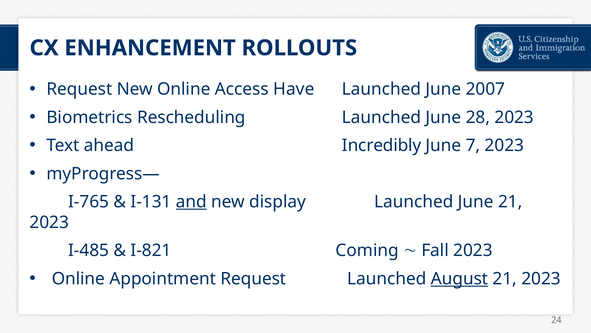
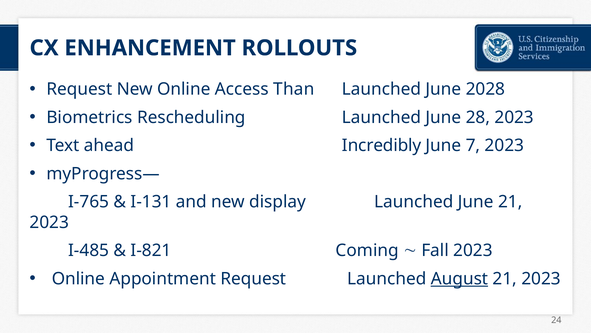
Have: Have -> Than
2007: 2007 -> 2028
and underline: present -> none
